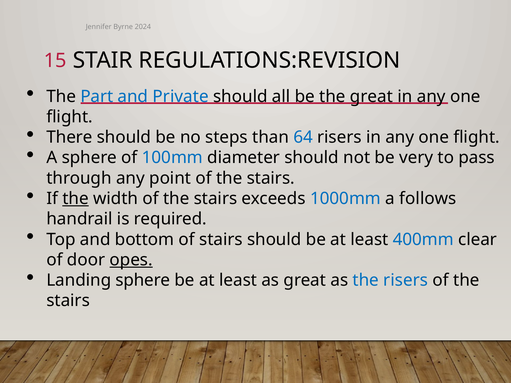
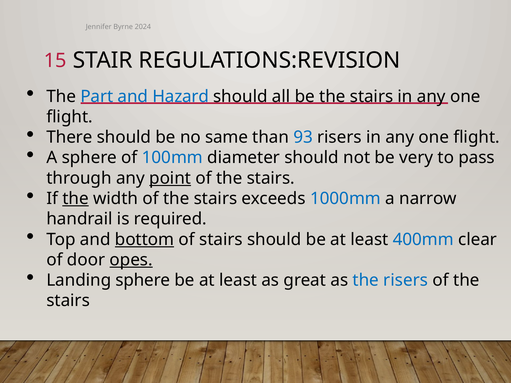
Private: Private -> Hazard
be the great: great -> stairs
steps: steps -> same
64: 64 -> 93
point underline: none -> present
follows: follows -> narrow
bottom underline: none -> present
